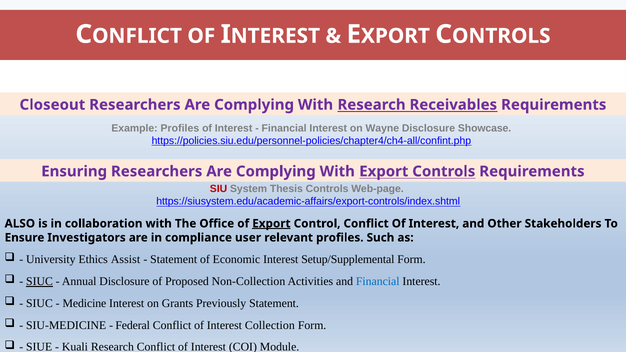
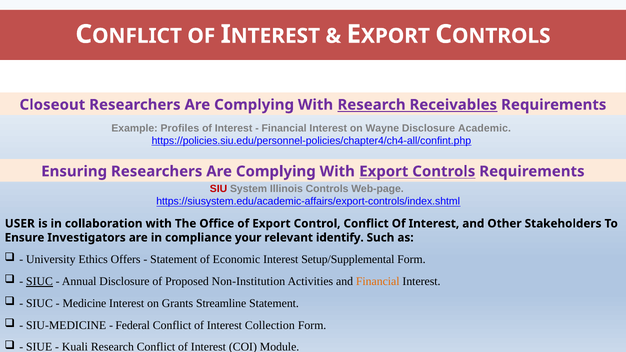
Showcase: Showcase -> Academic
Thesis: Thesis -> Illinois
ALSO: ALSO -> USER
Export at (271, 224) underline: present -> none
user: user -> your
relevant profiles: profiles -> identify
Assist: Assist -> Offers
Non-Collection: Non-Collection -> Non-Institution
Financial at (378, 282) colour: blue -> orange
Previously: Previously -> Streamline
